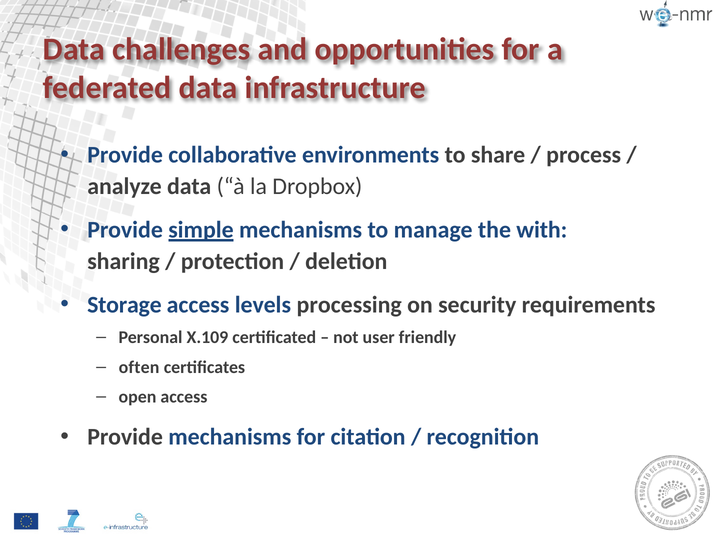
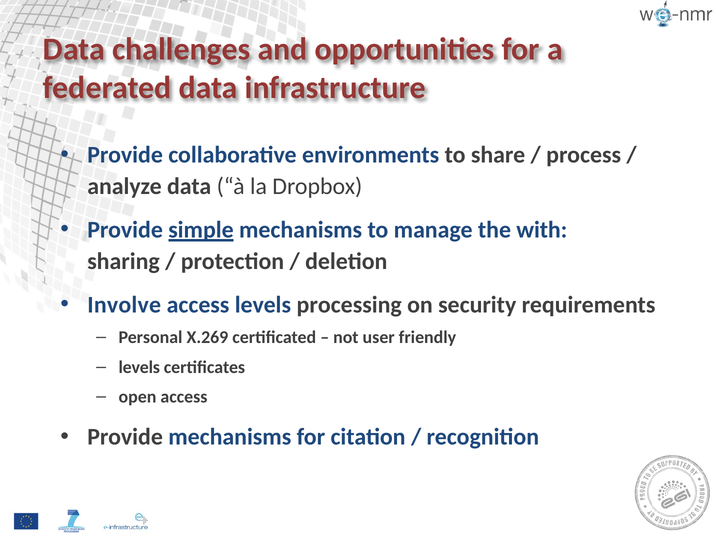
Storage: Storage -> Involve
X.109: X.109 -> X.269
often at (139, 367): often -> levels
